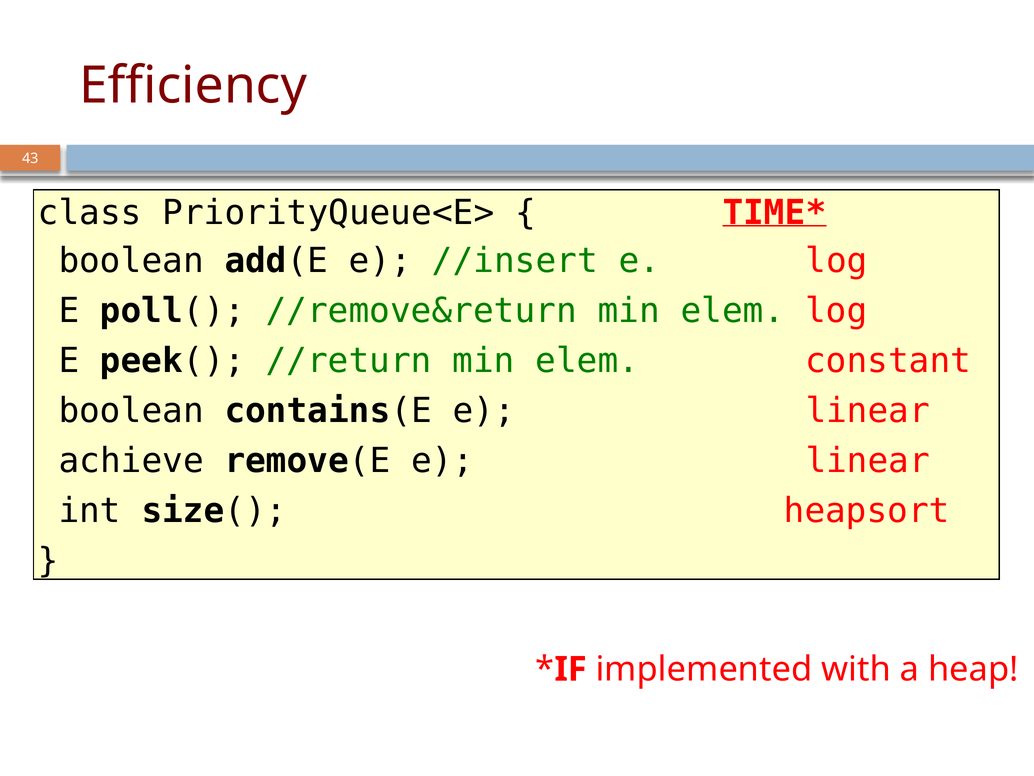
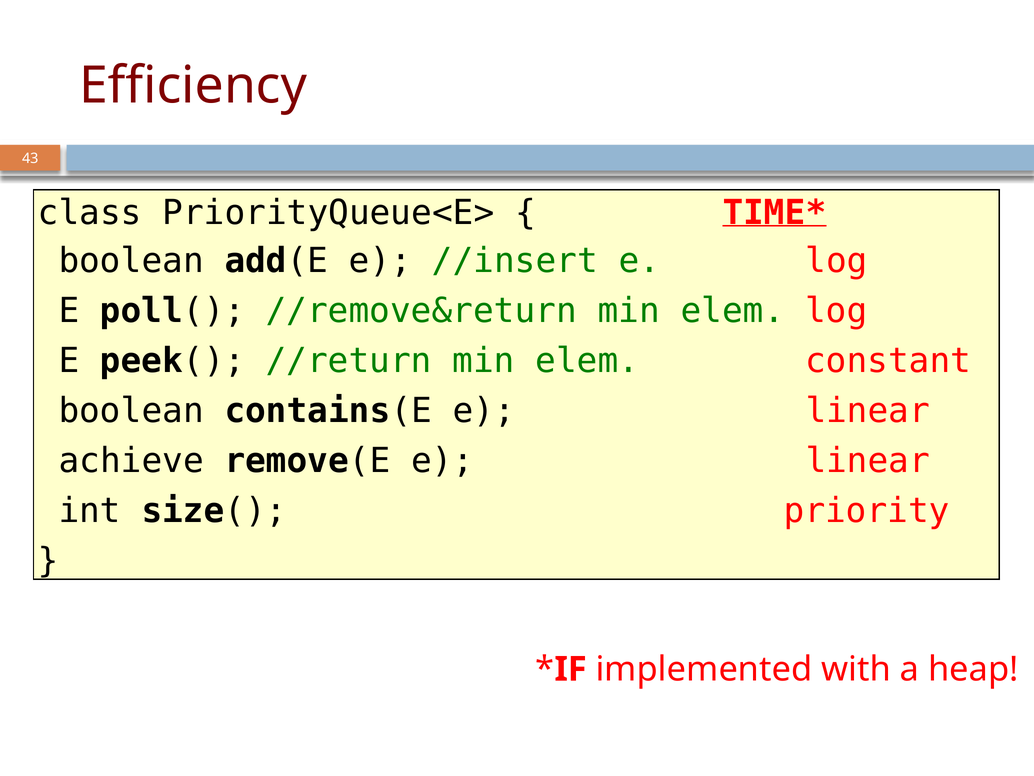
heapsort: heapsort -> priority
